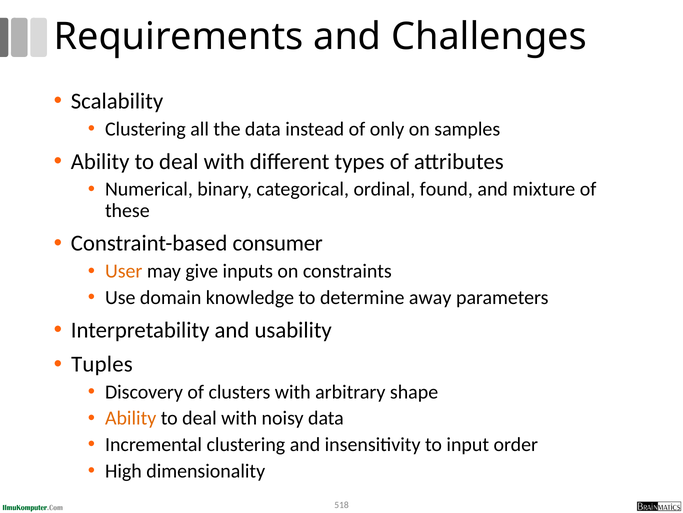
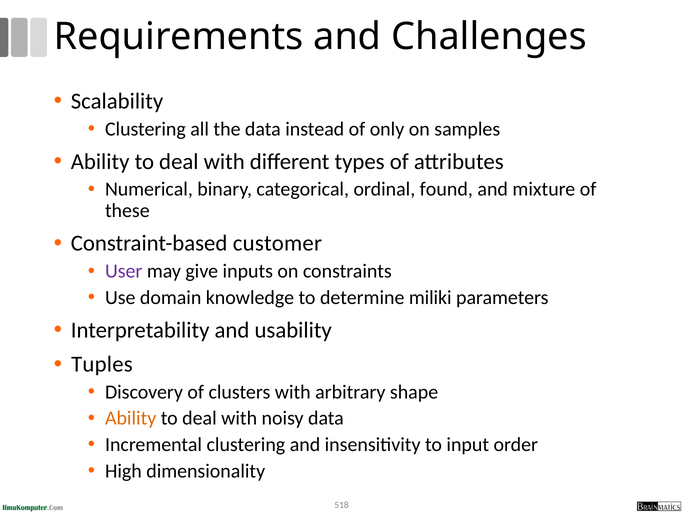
consumer: consumer -> customer
User colour: orange -> purple
away: away -> miliki
